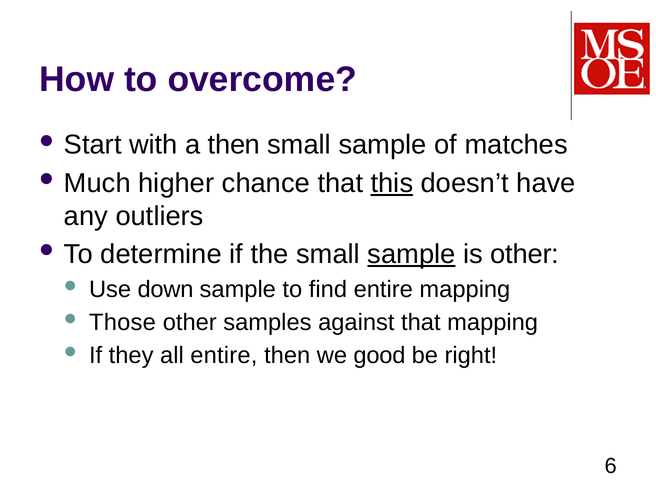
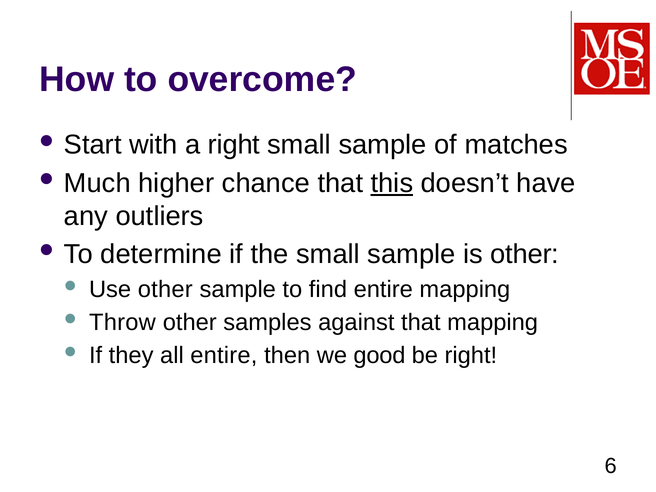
a then: then -> right
sample at (412, 254) underline: present -> none
Use down: down -> other
Those: Those -> Throw
